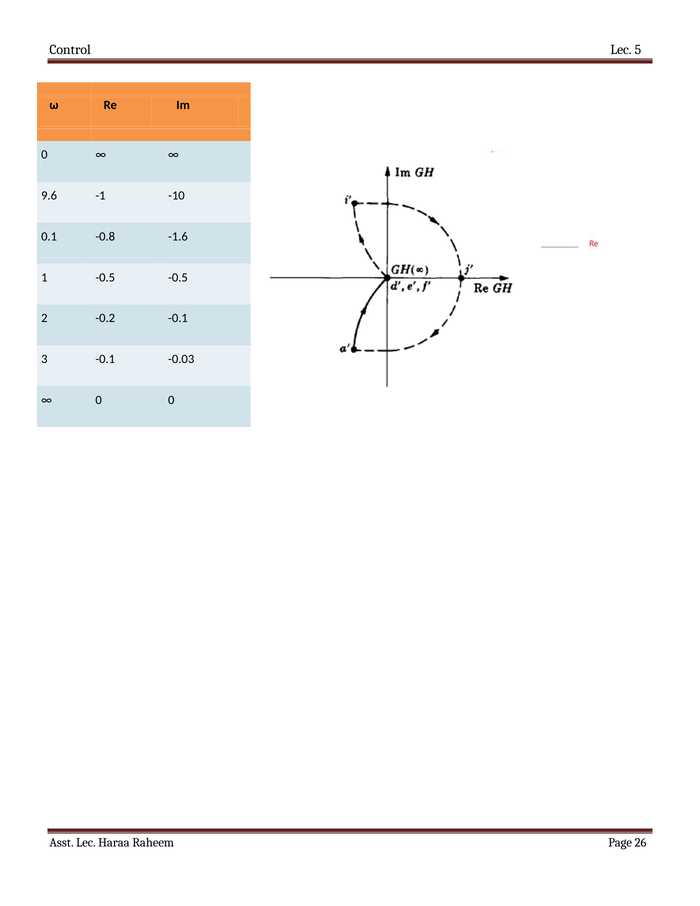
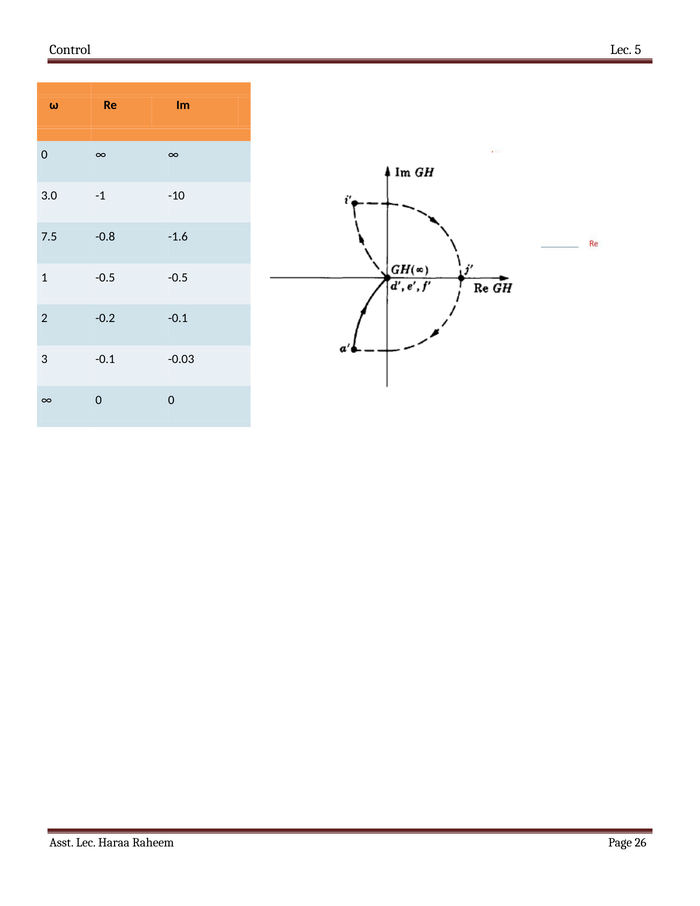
9.6: 9.6 -> 3.0
0.1: 0.1 -> 7.5
